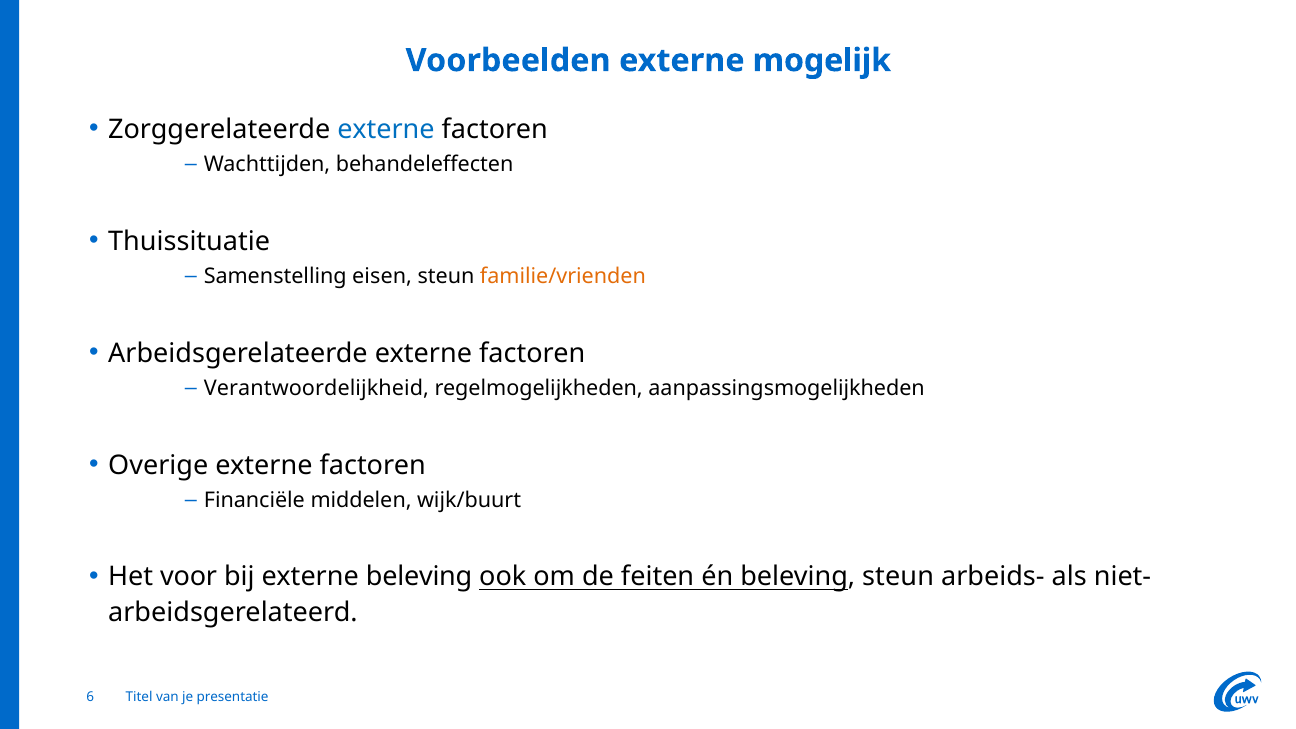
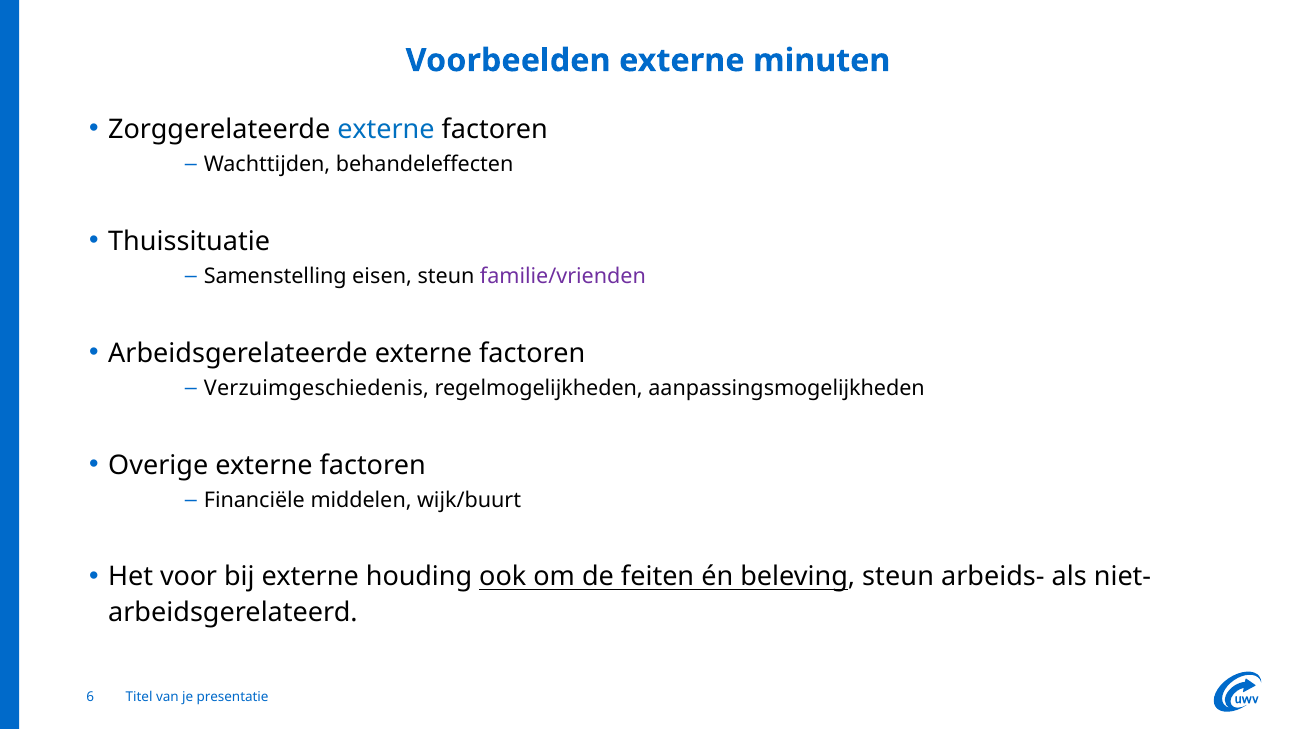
mogelijk: mogelijk -> minuten
familie/vrienden colour: orange -> purple
Verantwoordelijkheid: Verantwoordelijkheid -> Verzuimgeschiedenis
externe beleving: beleving -> houding
